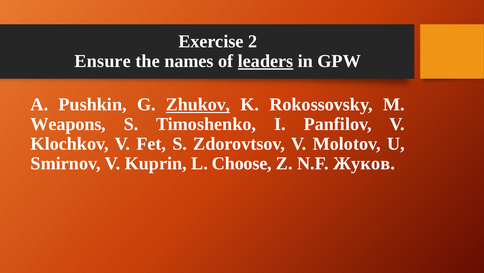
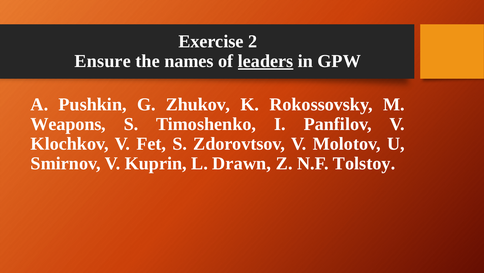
Zhukov underline: present -> none
Choose: Choose -> Drawn
Жуков: Жуков -> Tolstoy
